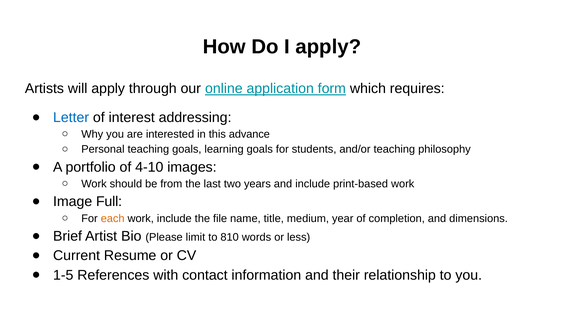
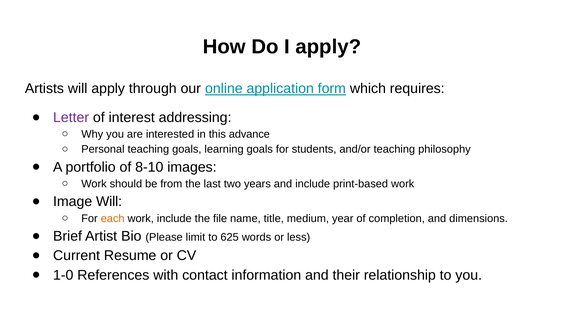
Letter colour: blue -> purple
4-10: 4-10 -> 8-10
Image Full: Full -> Will
810: 810 -> 625
1-5: 1-5 -> 1-0
